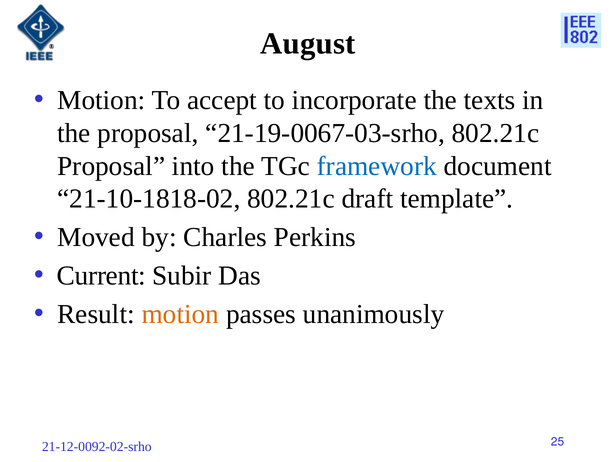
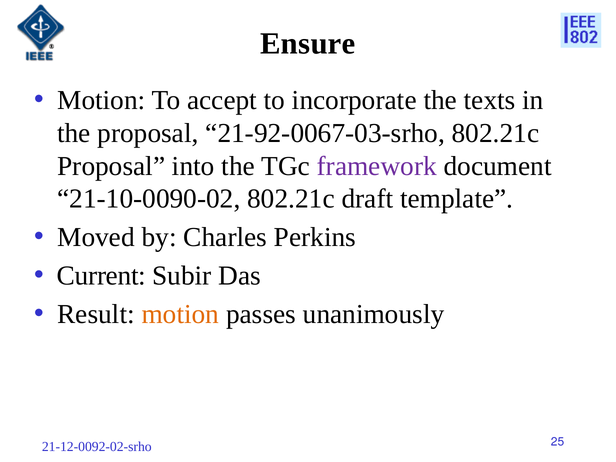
August: August -> Ensure
21-19-0067-03-srho: 21-19-0067-03-srho -> 21-92-0067-03-srho
framework colour: blue -> purple
21-10-1818-02: 21-10-1818-02 -> 21-10-0090-02
